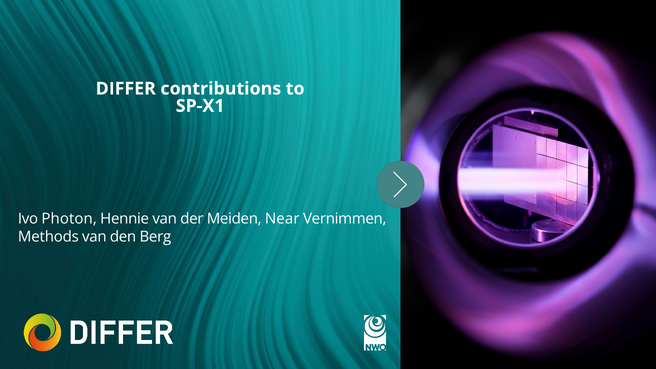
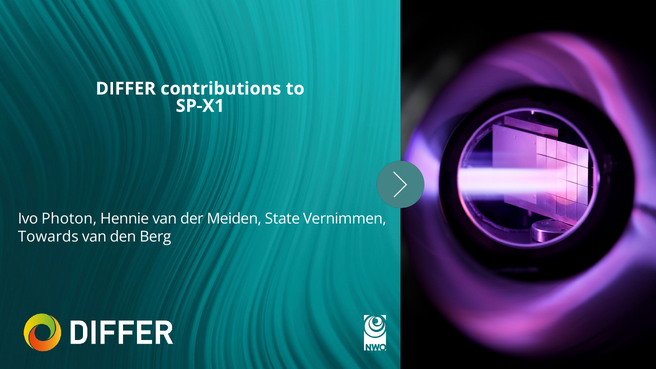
Near: Near -> State
Methods: Methods -> Towards
